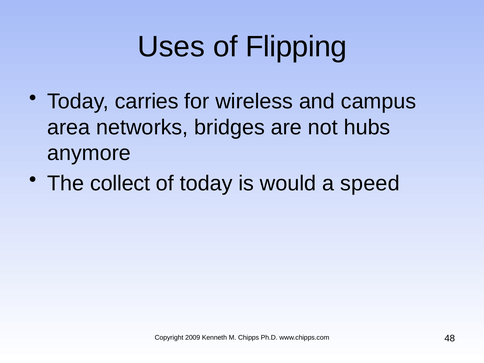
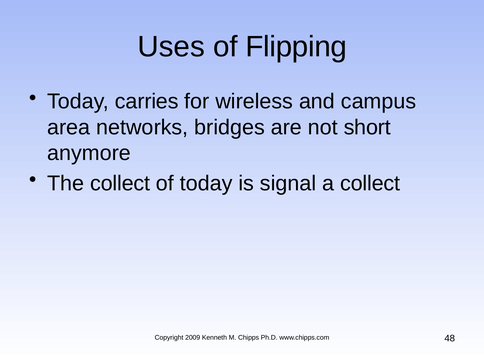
hubs: hubs -> short
would: would -> signal
a speed: speed -> collect
